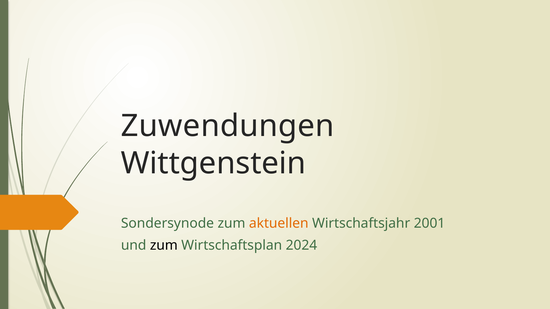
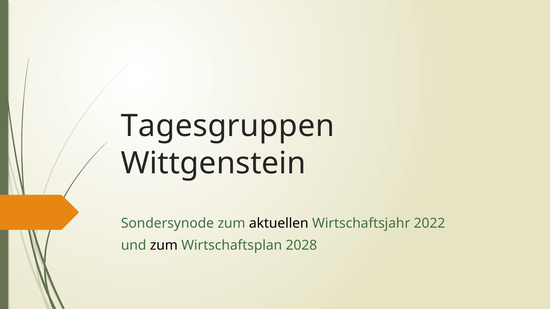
Zuwendungen: Zuwendungen -> Tagesgruppen
aktuellen colour: orange -> black
2001: 2001 -> 2022
2024: 2024 -> 2028
